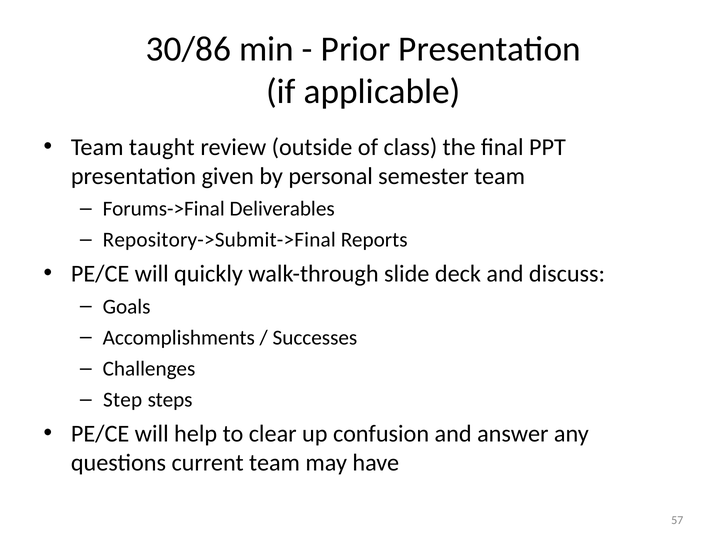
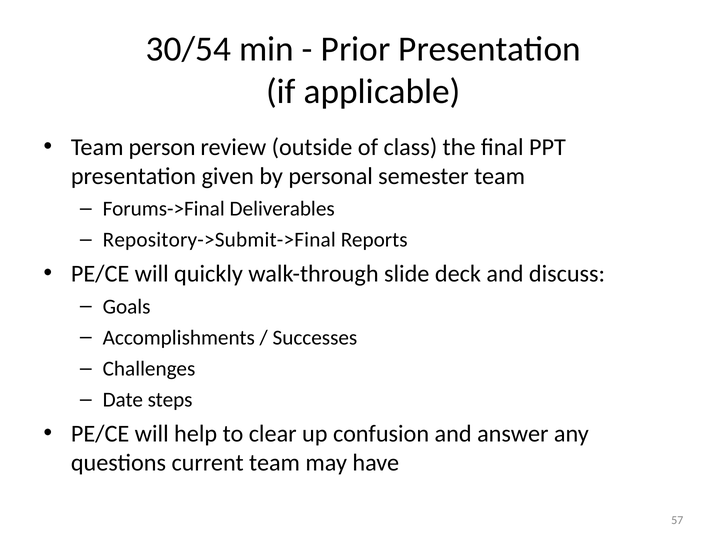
30/86: 30/86 -> 30/54
taught: taught -> person
Step: Step -> Date
